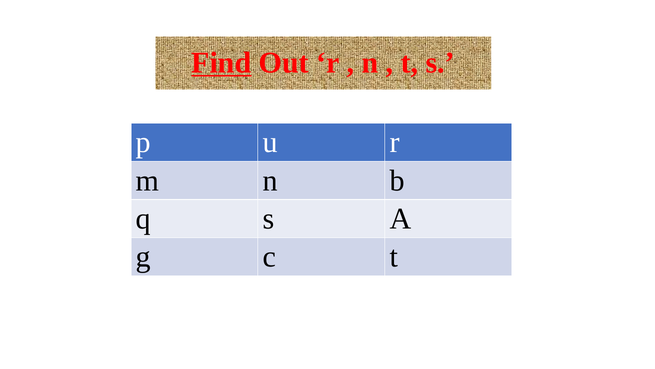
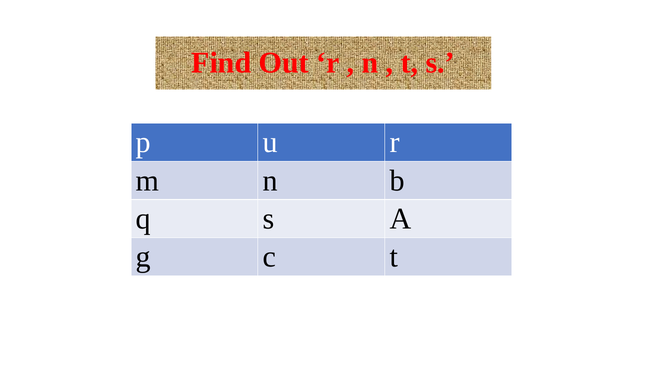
Find underline: present -> none
